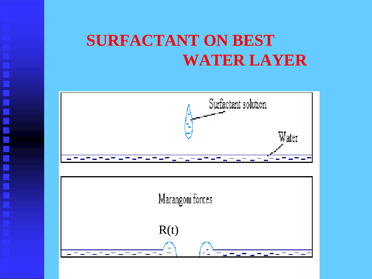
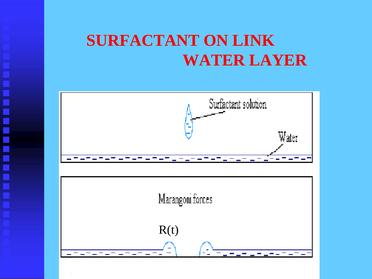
BEST: BEST -> LINK
